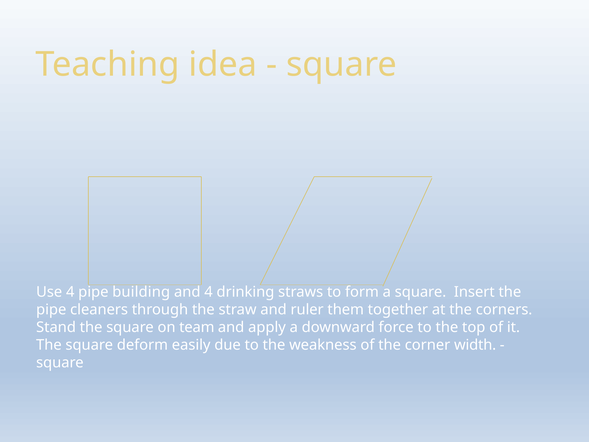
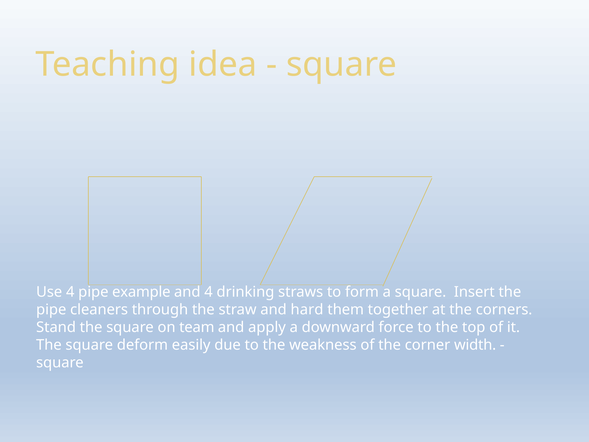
building: building -> example
ruler: ruler -> hard
